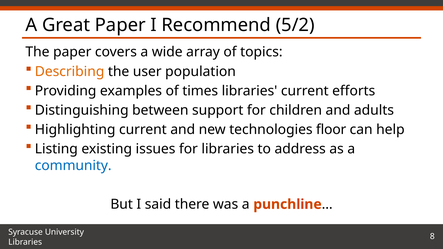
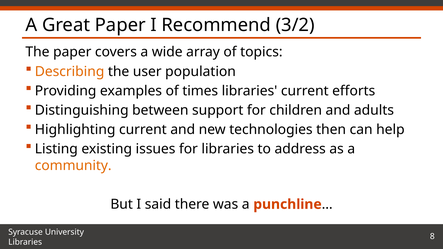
5/2: 5/2 -> 3/2
floor: floor -> then
community colour: blue -> orange
